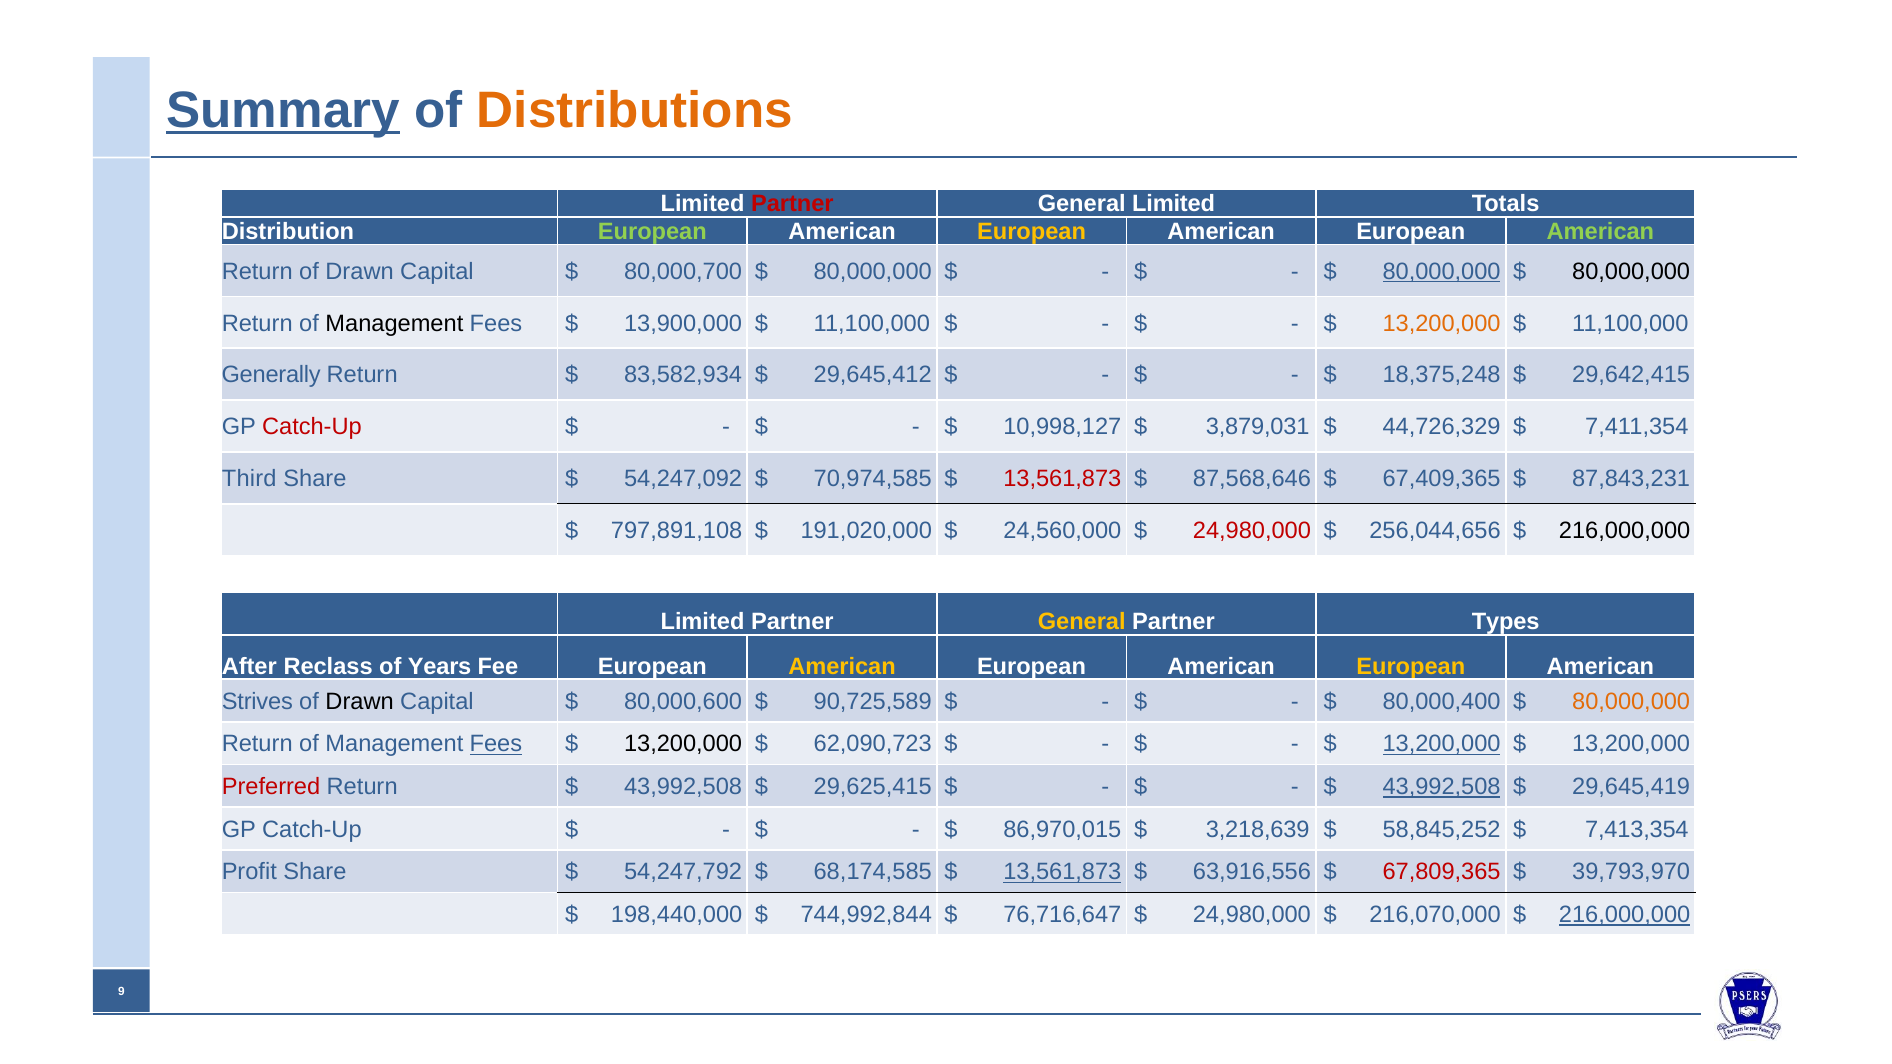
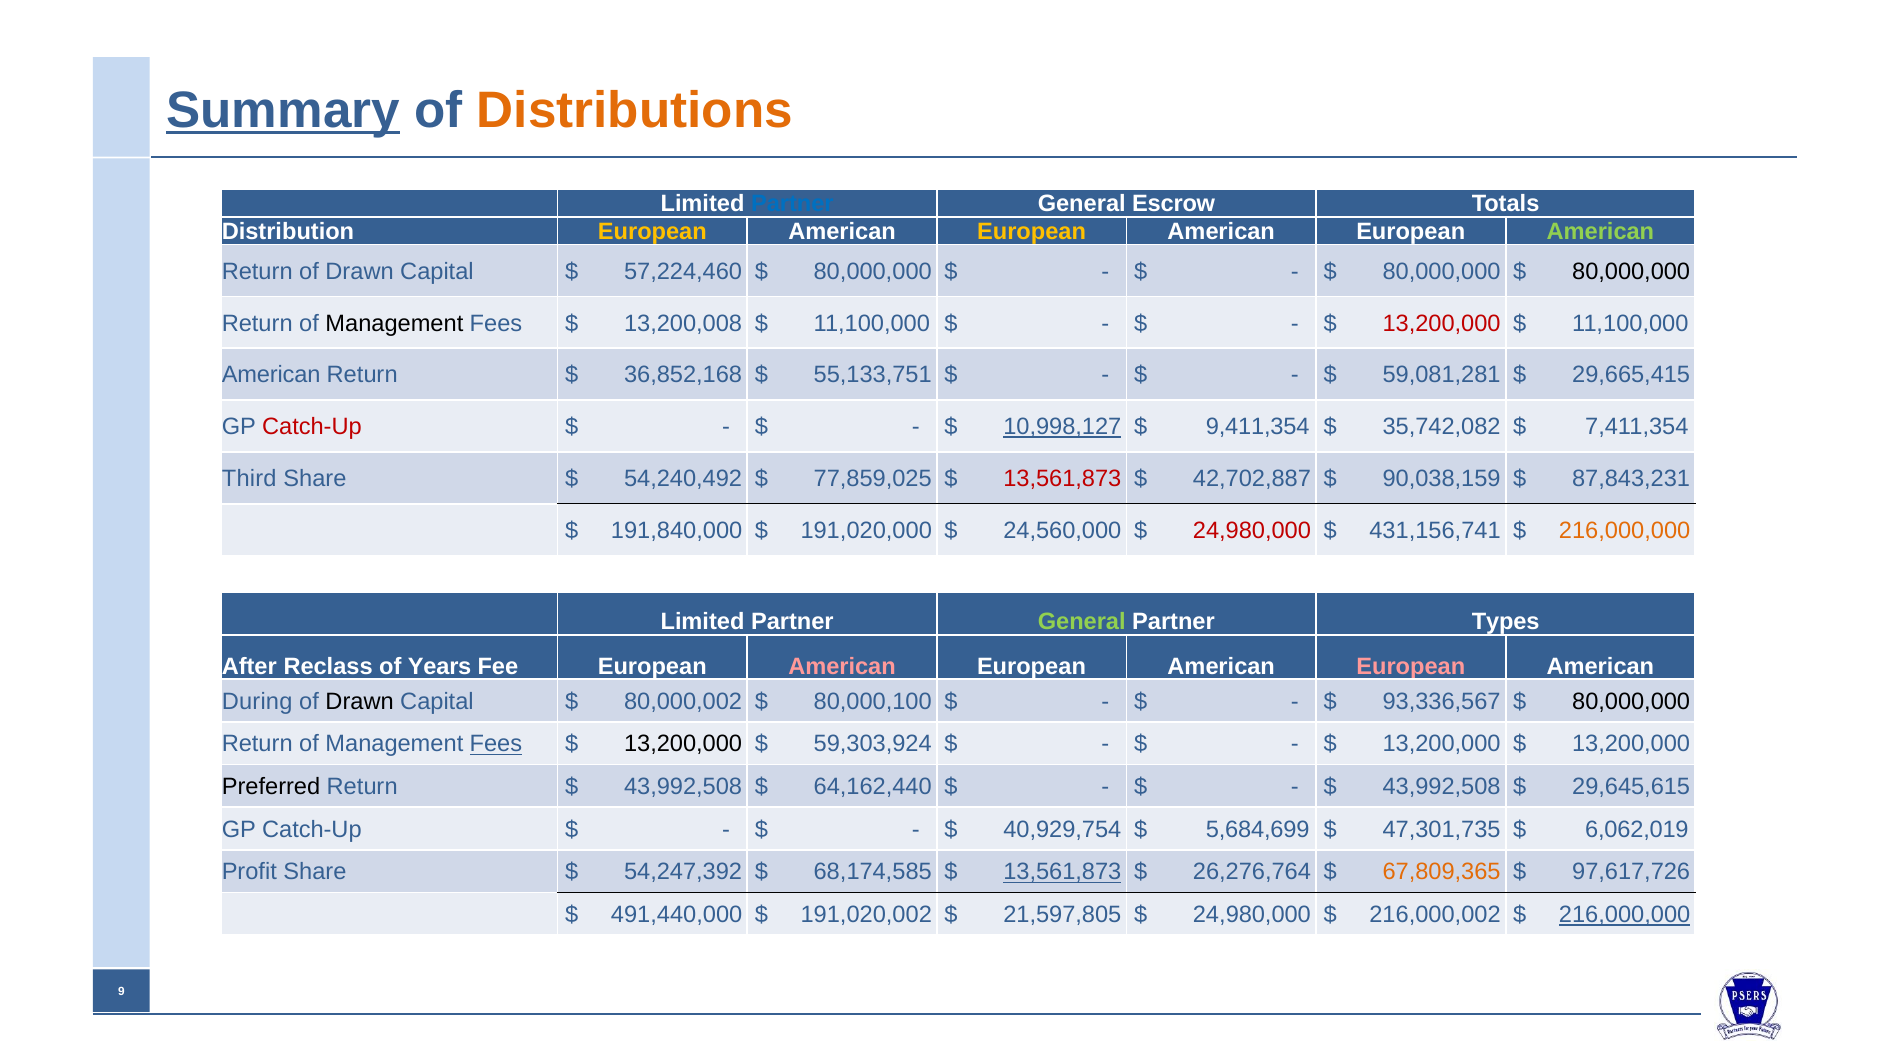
Partner at (792, 204) colour: red -> blue
General Limited: Limited -> Escrow
European at (652, 232) colour: light green -> yellow
80,000,700: 80,000,700 -> 57,224,460
80,000,000 at (1442, 272) underline: present -> none
13,900,000: 13,900,000 -> 13,200,008
13,200,000 at (1442, 323) colour: orange -> red
Generally at (271, 375): Generally -> American
83,582,934: 83,582,934 -> 36,852,168
29,645,412: 29,645,412 -> 55,133,751
18,375,248: 18,375,248 -> 59,081,281
29,642,415: 29,642,415 -> 29,665,415
10,998,127 underline: none -> present
3,879,031: 3,879,031 -> 9,411,354
44,726,329: 44,726,329 -> 35,742,082
54,247,092: 54,247,092 -> 54,240,492
70,974,585: 70,974,585 -> 77,859,025
87,568,646: 87,568,646 -> 42,702,887
67,409,365: 67,409,365 -> 90,038,159
797,891,108: 797,891,108 -> 191,840,000
256,044,656: 256,044,656 -> 431,156,741
216,000,000 at (1625, 531) colour: black -> orange
General at (1082, 622) colour: yellow -> light green
American at (842, 666) colour: yellow -> pink
European at (1411, 666) colour: yellow -> pink
Strives: Strives -> During
80,000,600: 80,000,600 -> 80,000,002
90,725,589: 90,725,589 -> 80,000,100
80,000,400: 80,000,400 -> 93,336,567
80,000,000 at (1631, 702) colour: orange -> black
62,090,723: 62,090,723 -> 59,303,924
13,200,000 at (1442, 744) underline: present -> none
Preferred colour: red -> black
29,625,415: 29,625,415 -> 64,162,440
43,992,508 at (1442, 787) underline: present -> none
29,645,419: 29,645,419 -> 29,645,615
86,970,015: 86,970,015 -> 40,929,754
3,218,639: 3,218,639 -> 5,684,699
58,845,252: 58,845,252 -> 47,301,735
7,413,354: 7,413,354 -> 6,062,019
54,247,792: 54,247,792 -> 54,247,392
63,916,556: 63,916,556 -> 26,276,764
67,809,365 colour: red -> orange
39,793,970: 39,793,970 -> 97,617,726
198,440,000: 198,440,000 -> 491,440,000
744,992,844: 744,992,844 -> 191,020,002
76,716,647: 76,716,647 -> 21,597,805
216,070,000: 216,070,000 -> 216,000,002
